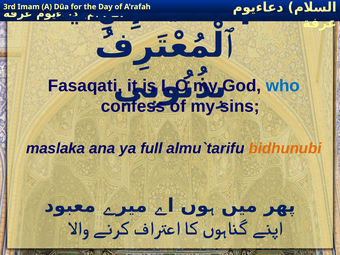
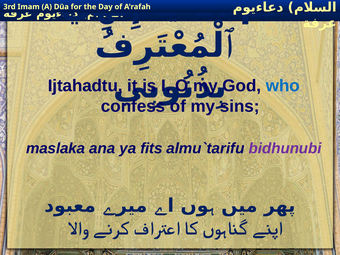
Fasaqati: Fasaqati -> Ijtahadtu
full: full -> fits
bidhunubi colour: orange -> purple
